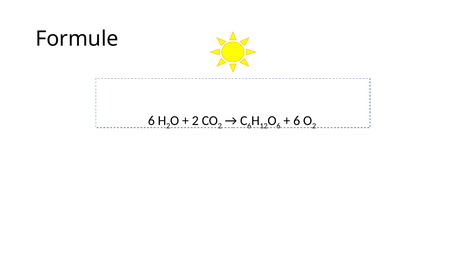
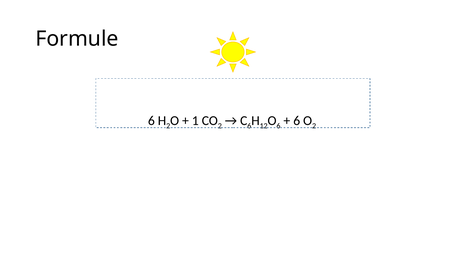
2 at (195, 121): 2 -> 1
